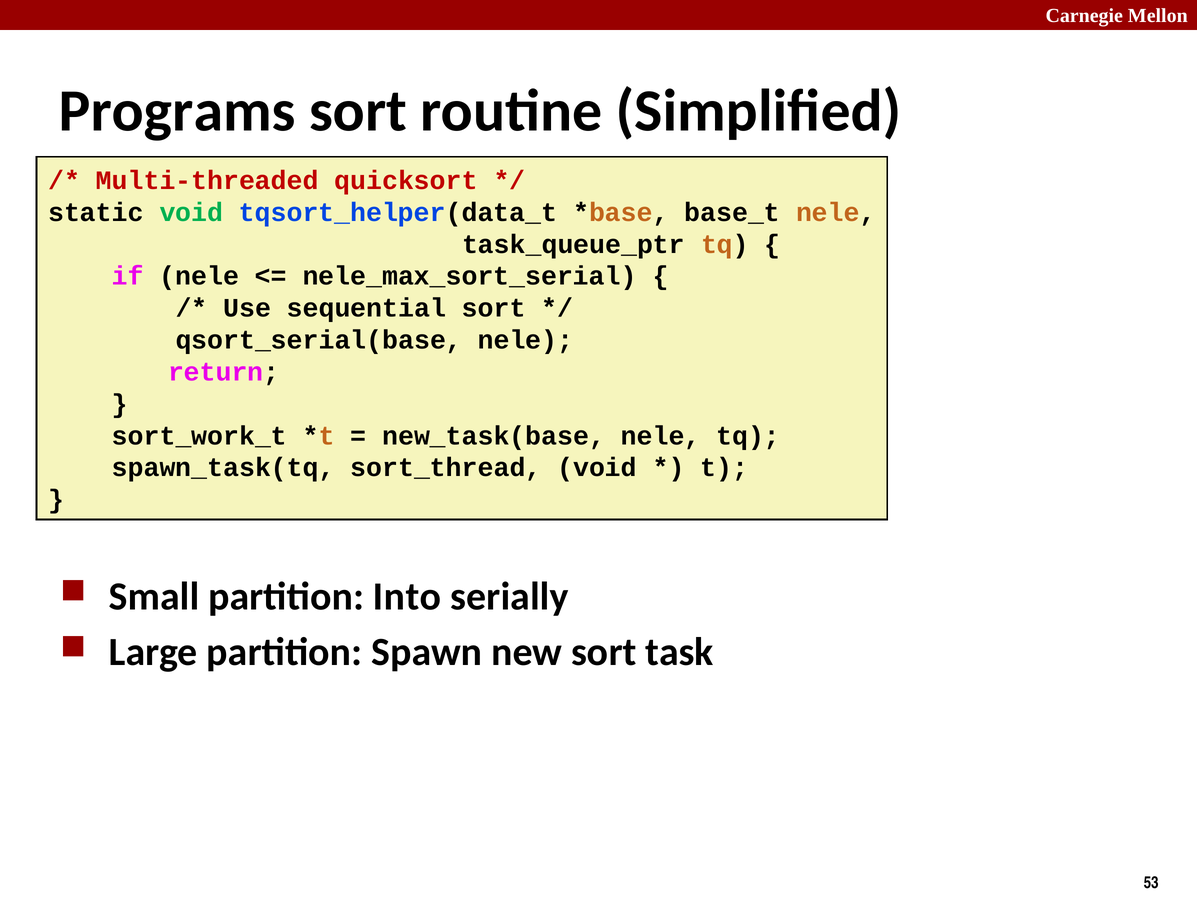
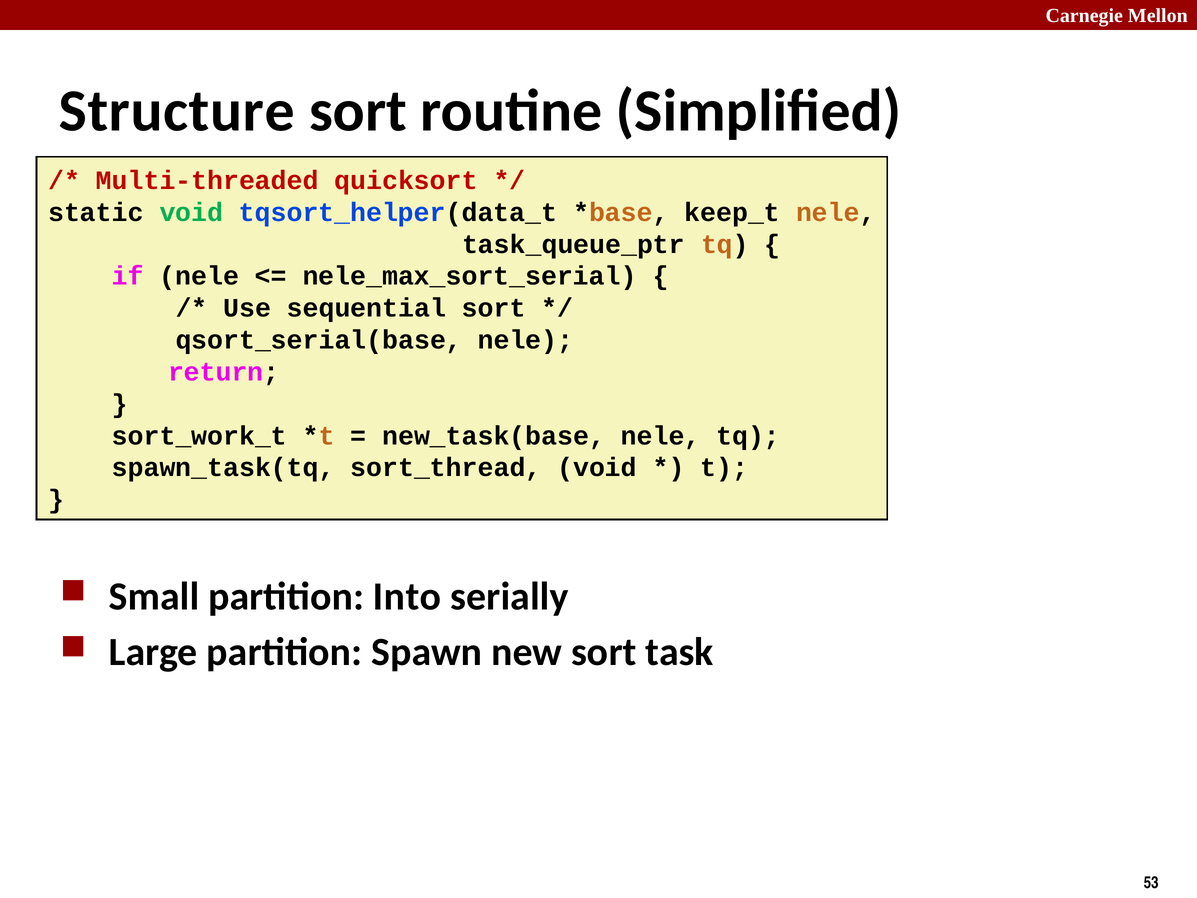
Programs: Programs -> Structure
base_t: base_t -> keep_t
